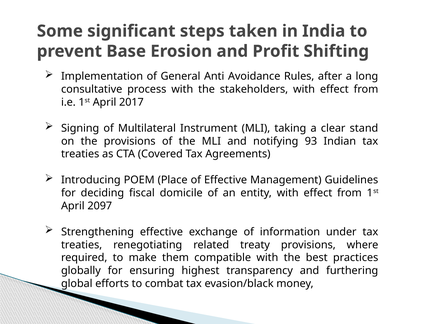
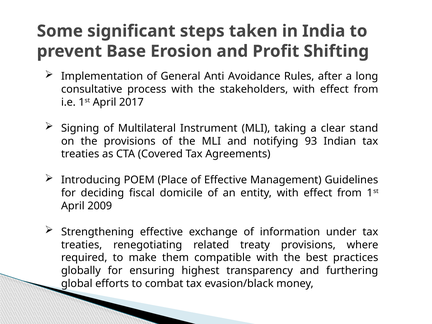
2097: 2097 -> 2009
